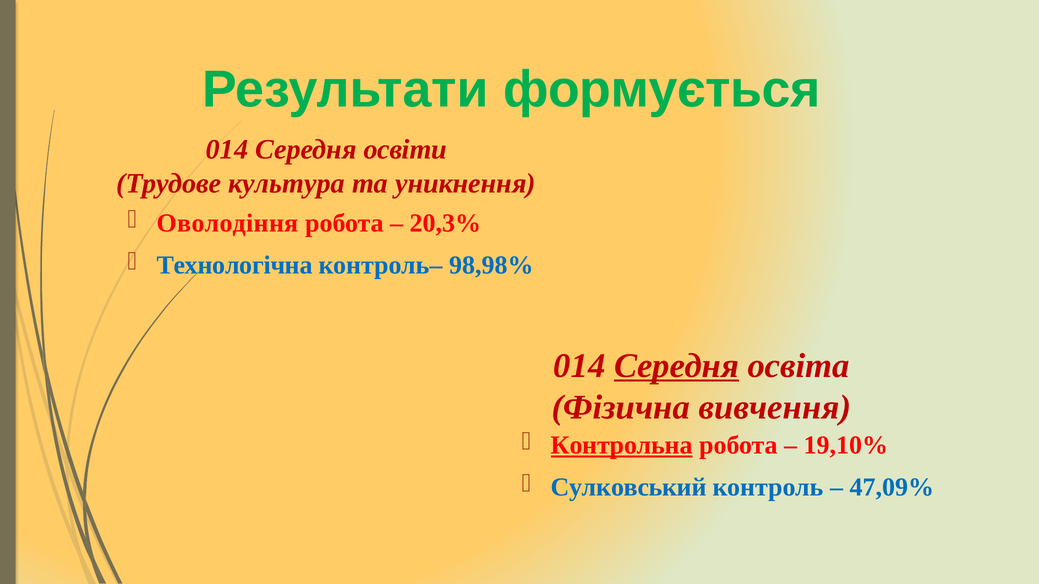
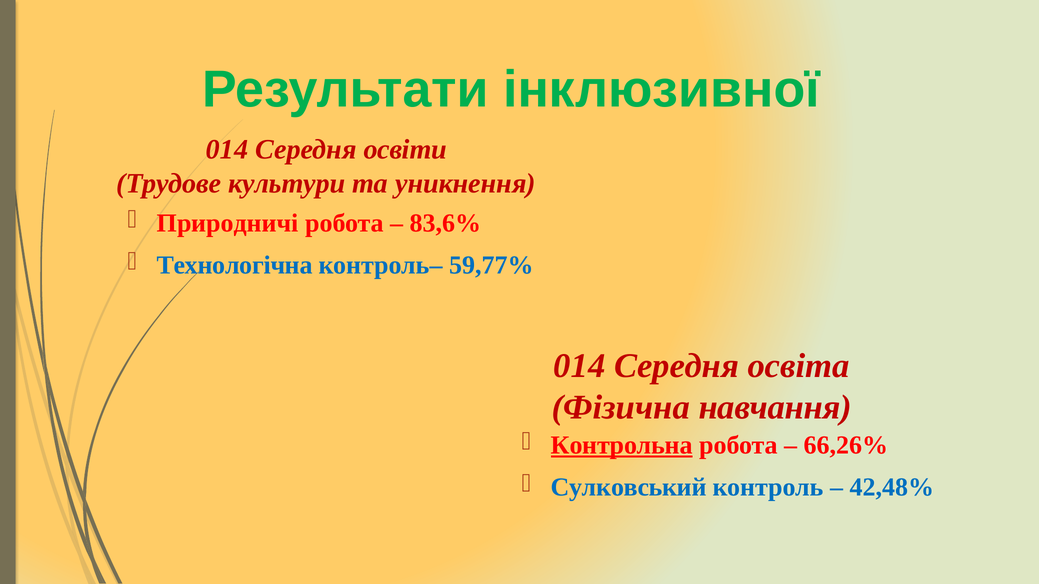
формується: формується -> інклюзивної
культура: культура -> культури
Оволодіння: Оволодіння -> Природничі
20,3%: 20,3% -> 83,6%
98,98%: 98,98% -> 59,77%
Середня at (676, 366) underline: present -> none
вивчення: вивчення -> навчання
19,10%: 19,10% -> 66,26%
47,09%: 47,09% -> 42,48%
